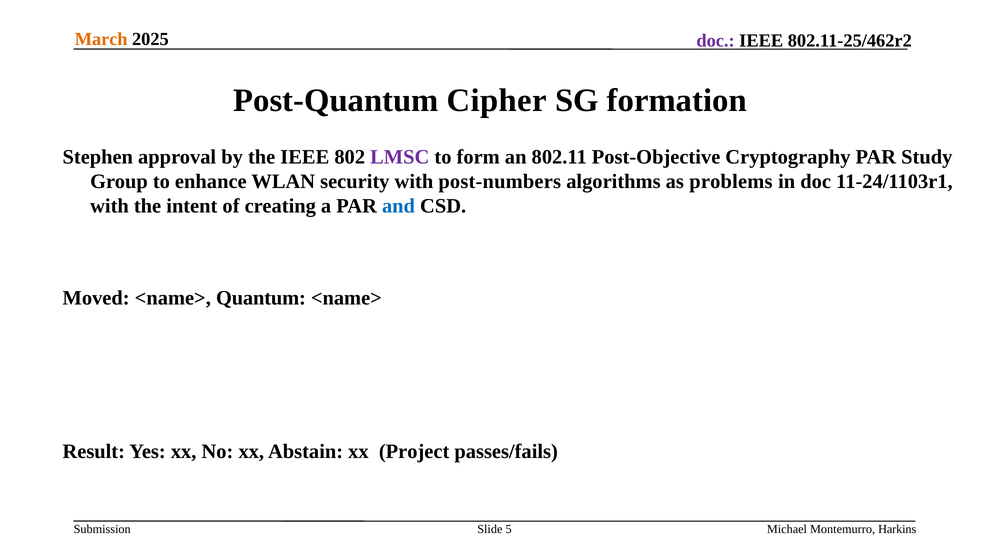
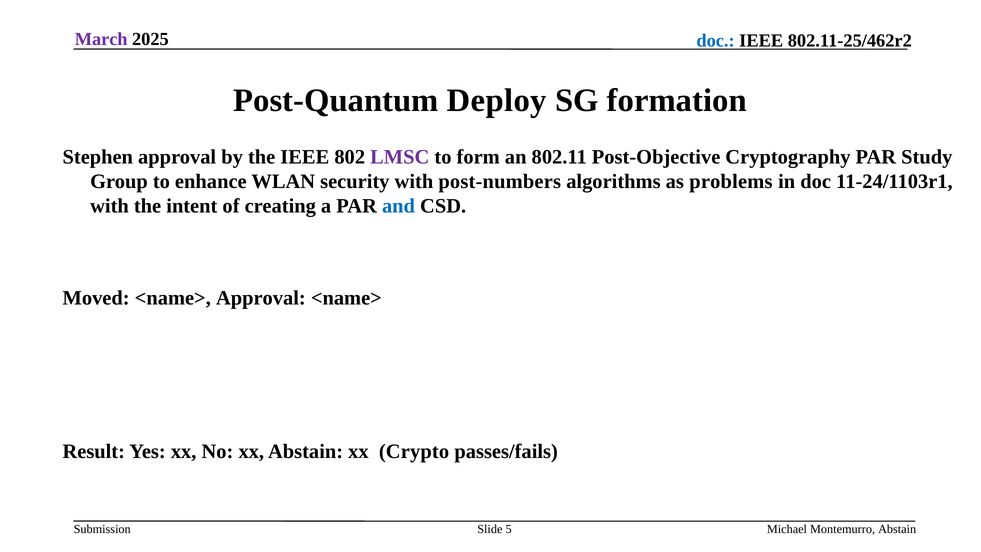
March colour: orange -> purple
doc at (716, 41) colour: purple -> blue
Cipher: Cipher -> Deploy
<name> Quantum: Quantum -> Approval
Project: Project -> Crypto
Montemurro Harkins: Harkins -> Abstain
